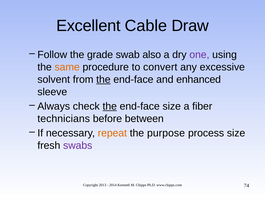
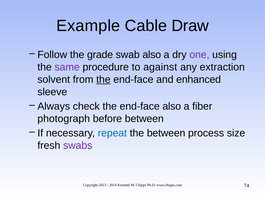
Excellent: Excellent -> Example
same colour: orange -> purple
convert: convert -> against
excessive: excessive -> extraction
the at (110, 106) underline: present -> none
end-face size: size -> also
technicians: technicians -> photograph
repeat colour: orange -> blue
the purpose: purpose -> between
